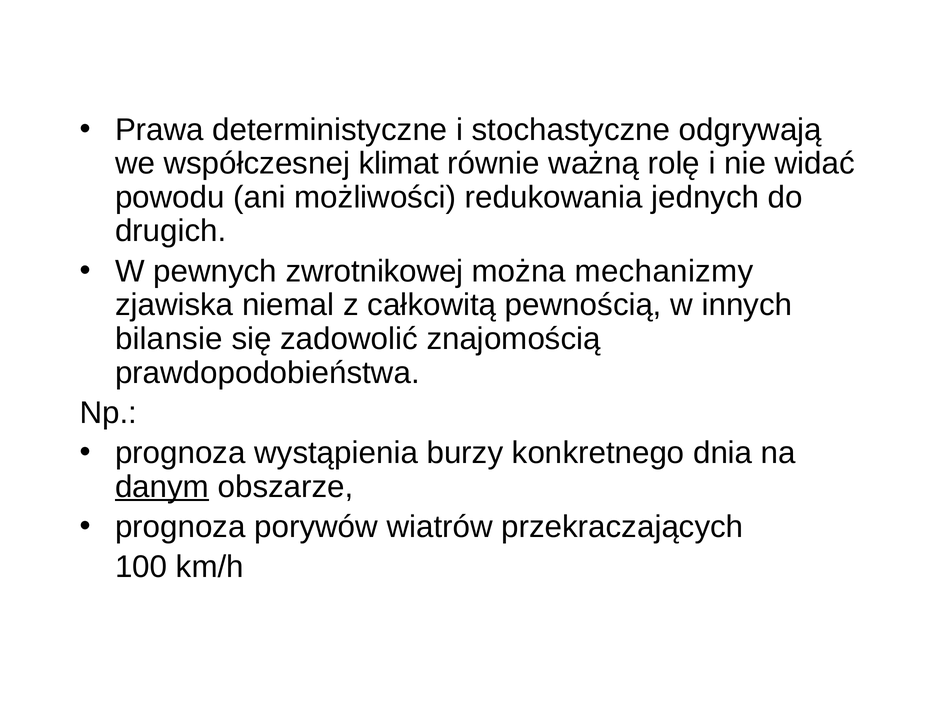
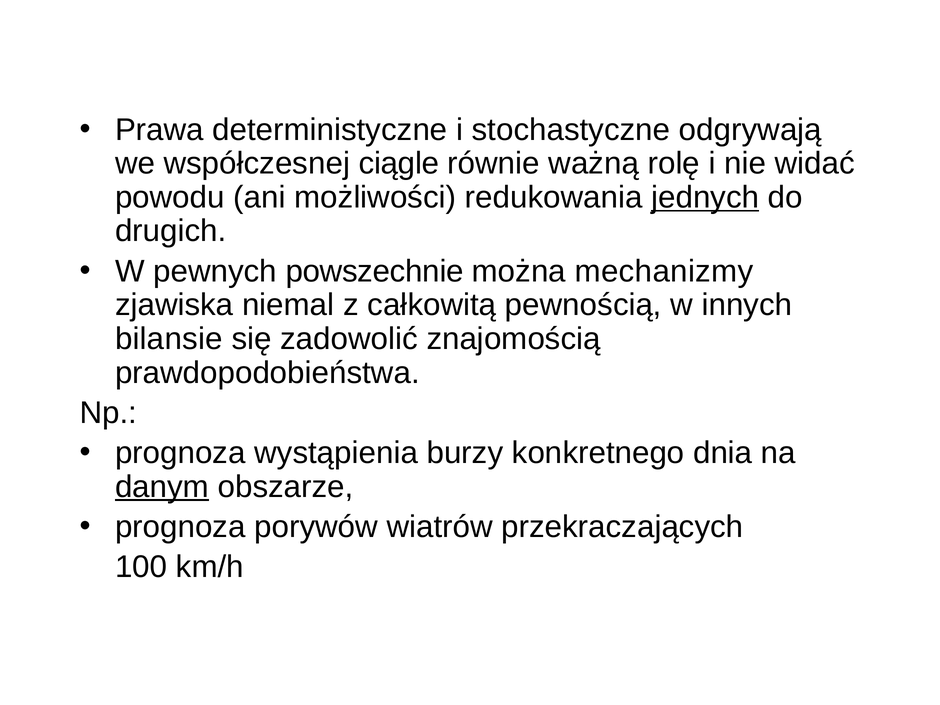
klimat: klimat -> ciągle
jednych underline: none -> present
zwrotnikowej: zwrotnikowej -> powszechnie
